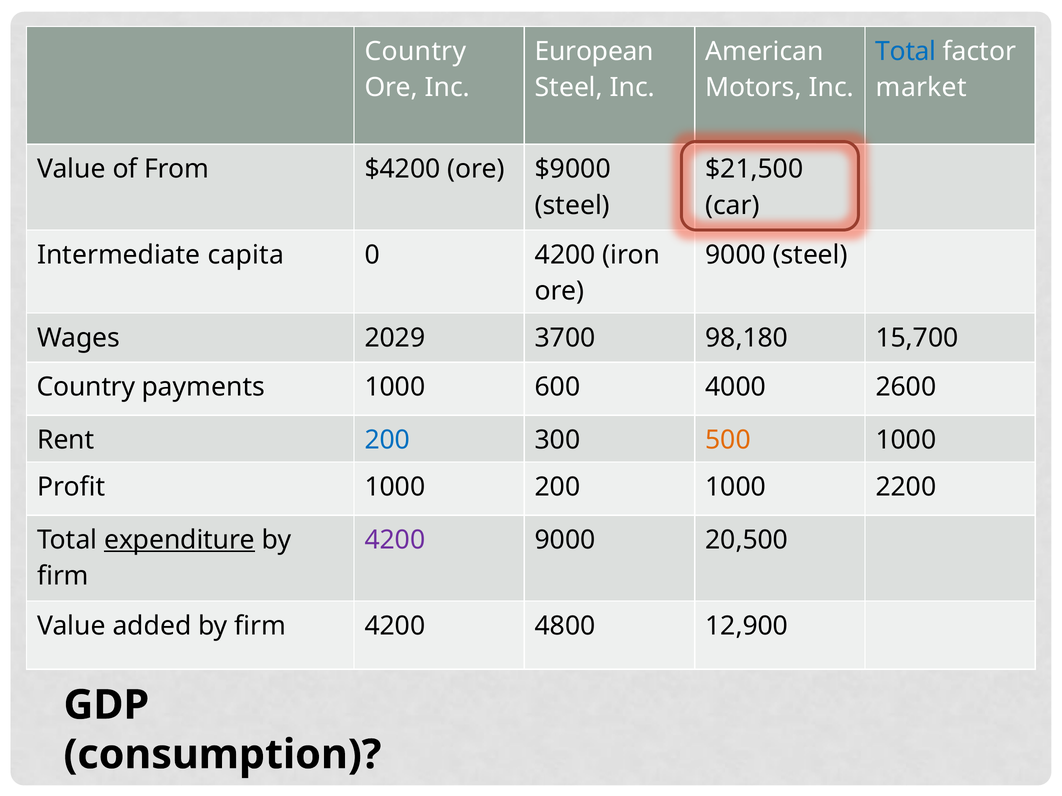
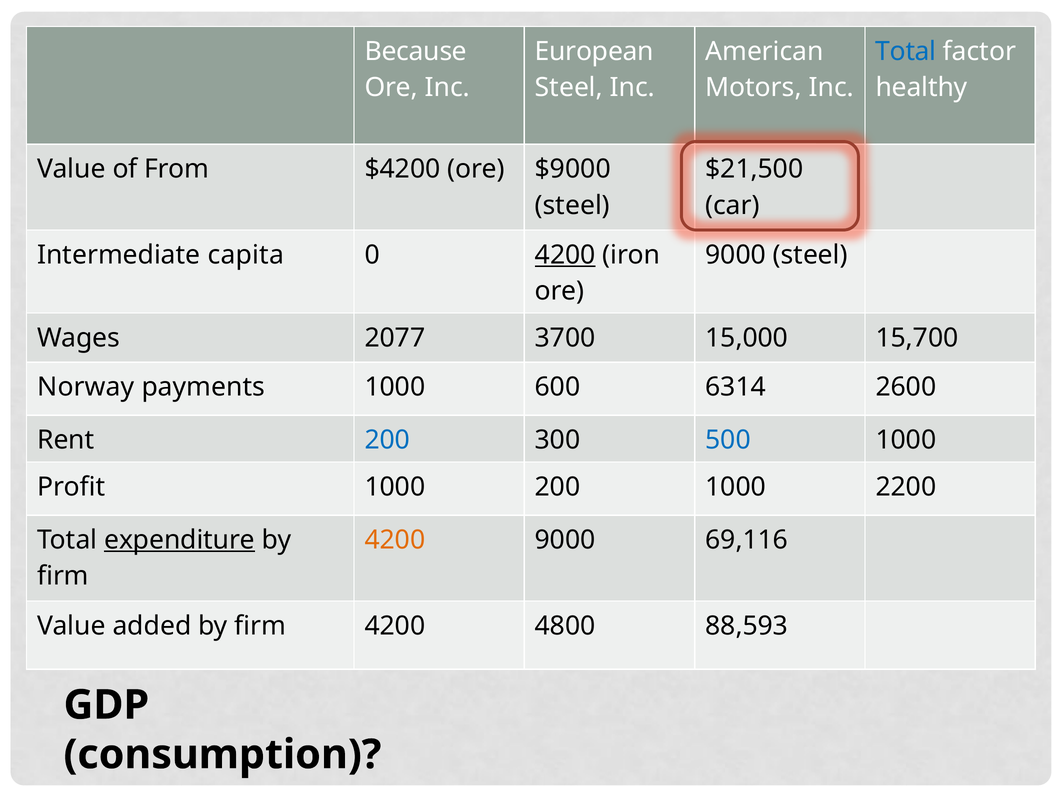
Country at (416, 51): Country -> Because
market: market -> healthy
4200 at (565, 255) underline: none -> present
2029: 2029 -> 2077
98,180: 98,180 -> 15,000
Country at (86, 387): Country -> Norway
4000: 4000 -> 6314
500 colour: orange -> blue
4200 at (395, 540) colour: purple -> orange
20,500: 20,500 -> 69,116
12,900: 12,900 -> 88,593
